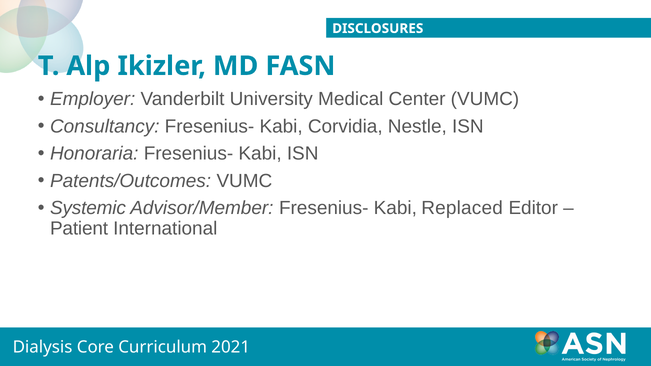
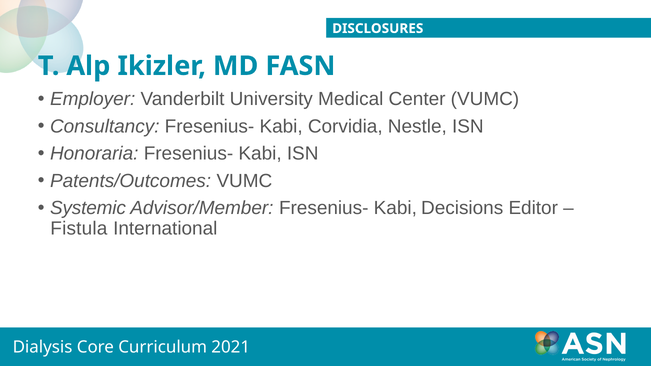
Replaced: Replaced -> Decisions
Patient: Patient -> Fistula
